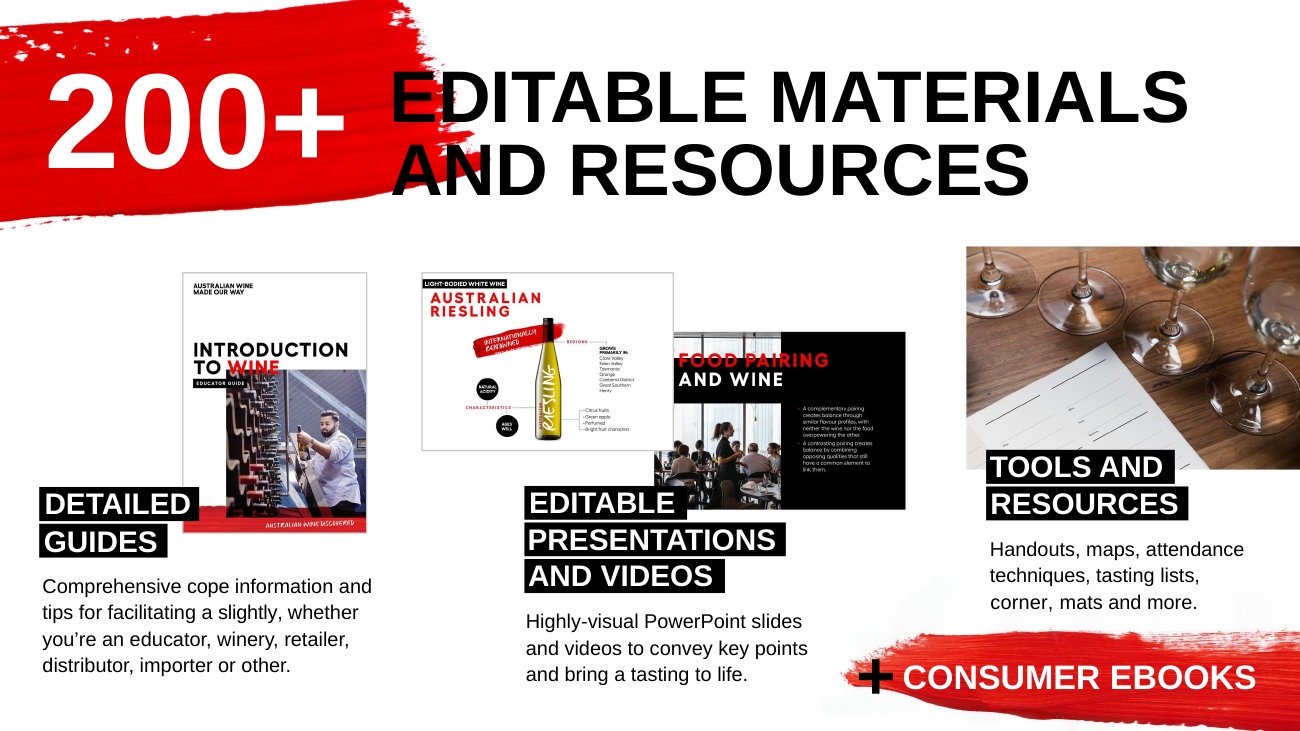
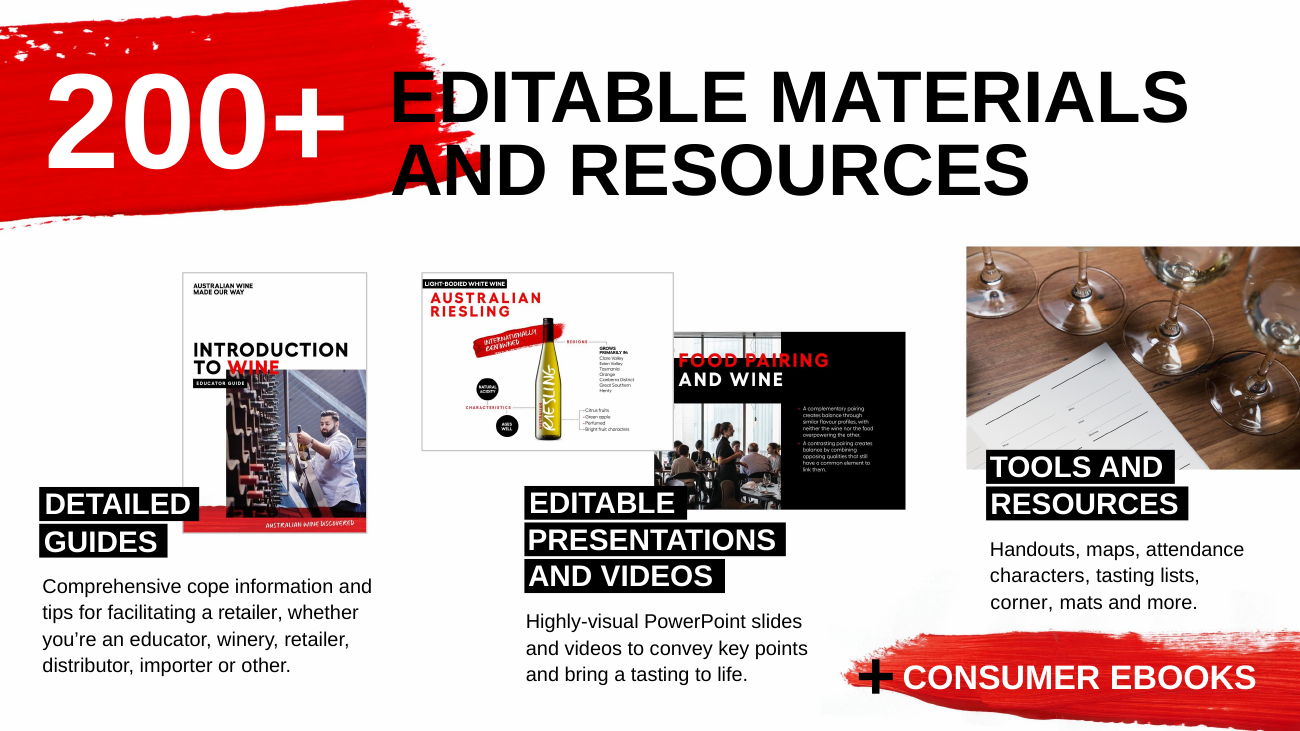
techniques: techniques -> characters
a slightly: slightly -> retailer
